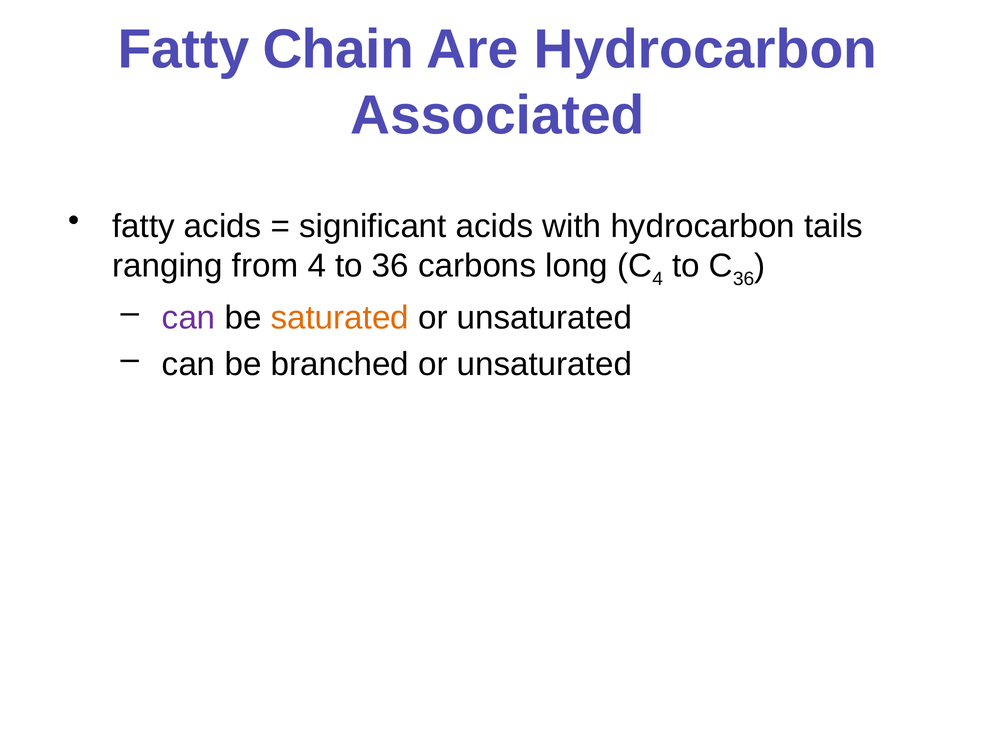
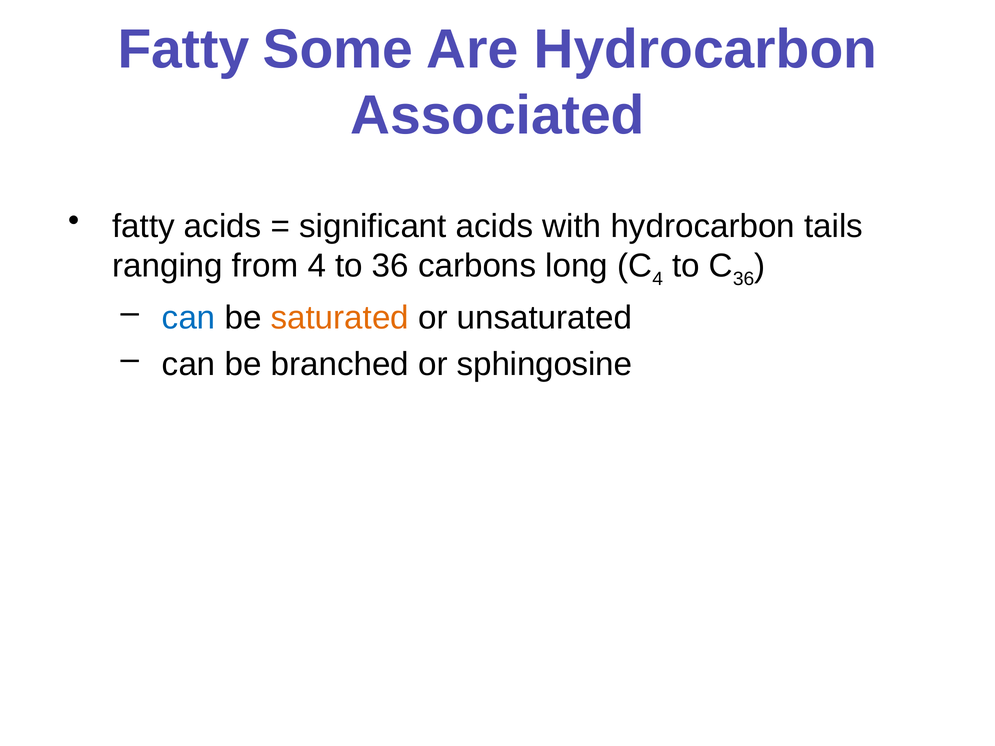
Chain: Chain -> Some
can at (189, 318) colour: purple -> blue
branched or unsaturated: unsaturated -> sphingosine
